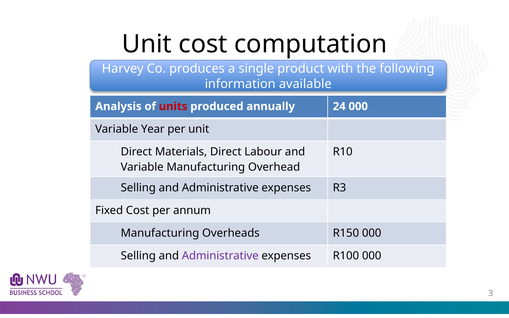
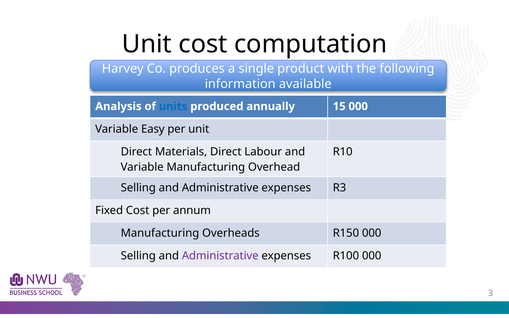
units colour: red -> blue
24: 24 -> 15
Year: Year -> Easy
